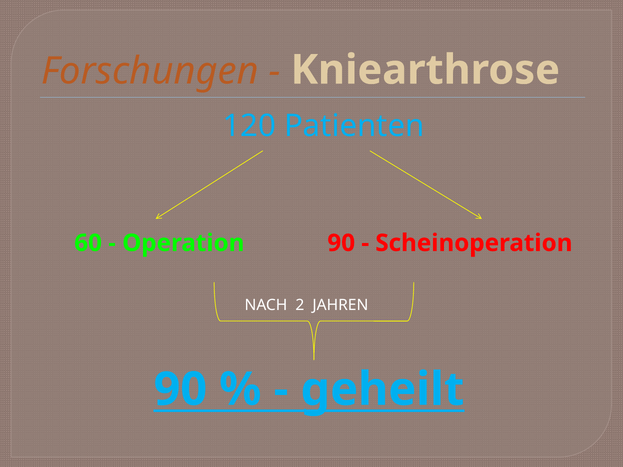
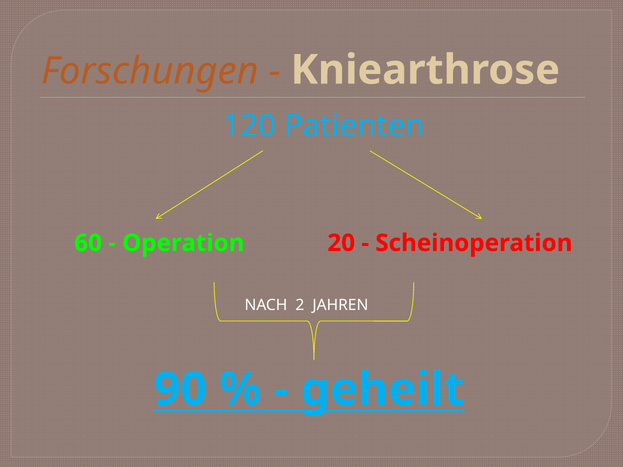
Operation 90: 90 -> 20
